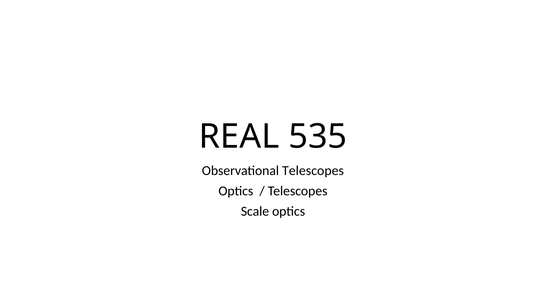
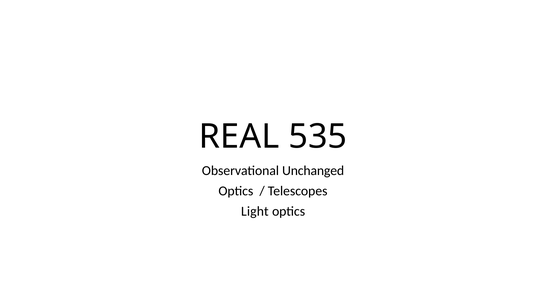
Observational Telescopes: Telescopes -> Unchanged
Scale: Scale -> Light
